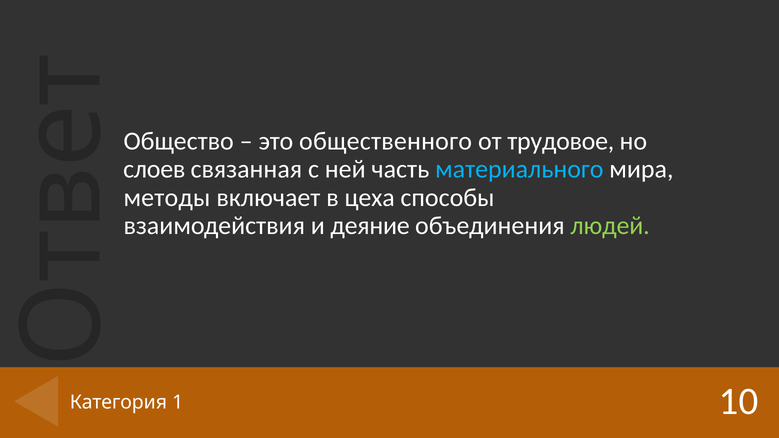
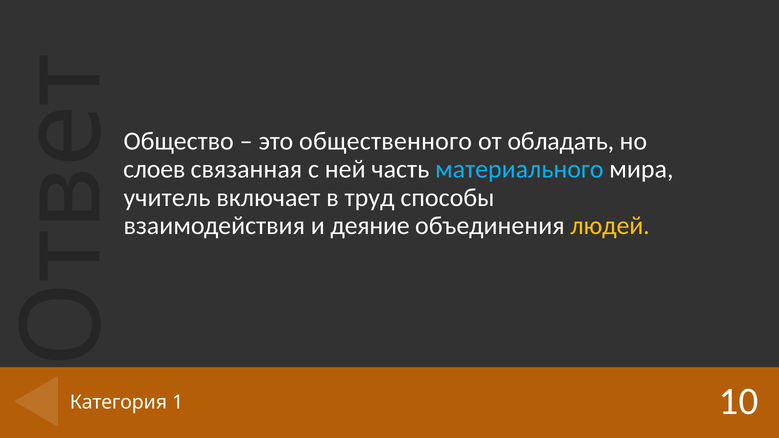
трудовое: трудовое -> обладать
методы: методы -> учитель
цеха: цеха -> труд
людей colour: light green -> yellow
